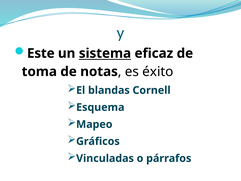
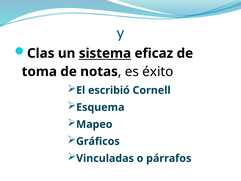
Este: Este -> Clas
blandas: blandas -> escribió
